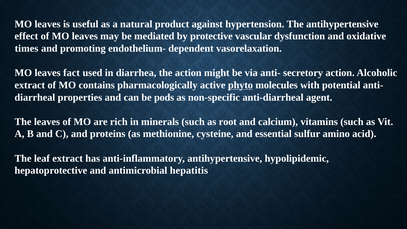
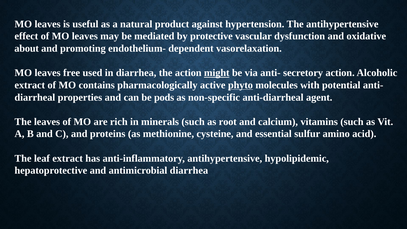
times: times -> about
fact: fact -> free
might underline: none -> present
antimicrobial hepatitis: hepatitis -> diarrhea
